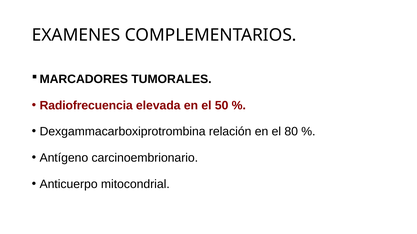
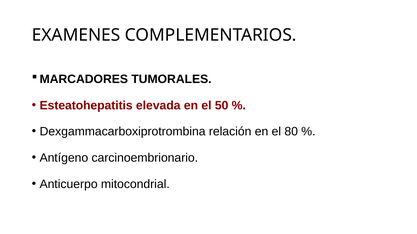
Radiofrecuencia: Radiofrecuencia -> Esteatohepatitis
